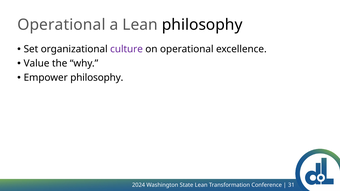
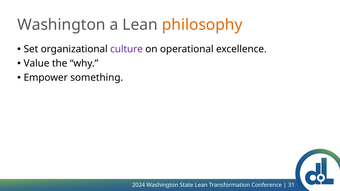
Operational at (61, 25): Operational -> Washington
philosophy at (202, 25) colour: black -> orange
Empower philosophy: philosophy -> something
